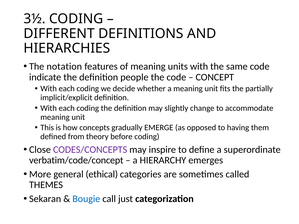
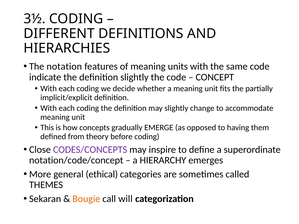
definition people: people -> slightly
verbatim/code/concept: verbatim/code/concept -> notation/code/concept
Bougie colour: blue -> orange
just: just -> will
